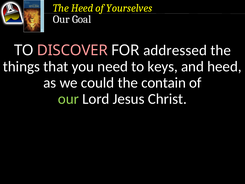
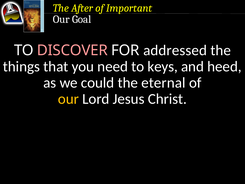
The Heed: Heed -> After
Yourselves: Yourselves -> Important
contain: contain -> eternal
our at (68, 99) colour: light green -> yellow
